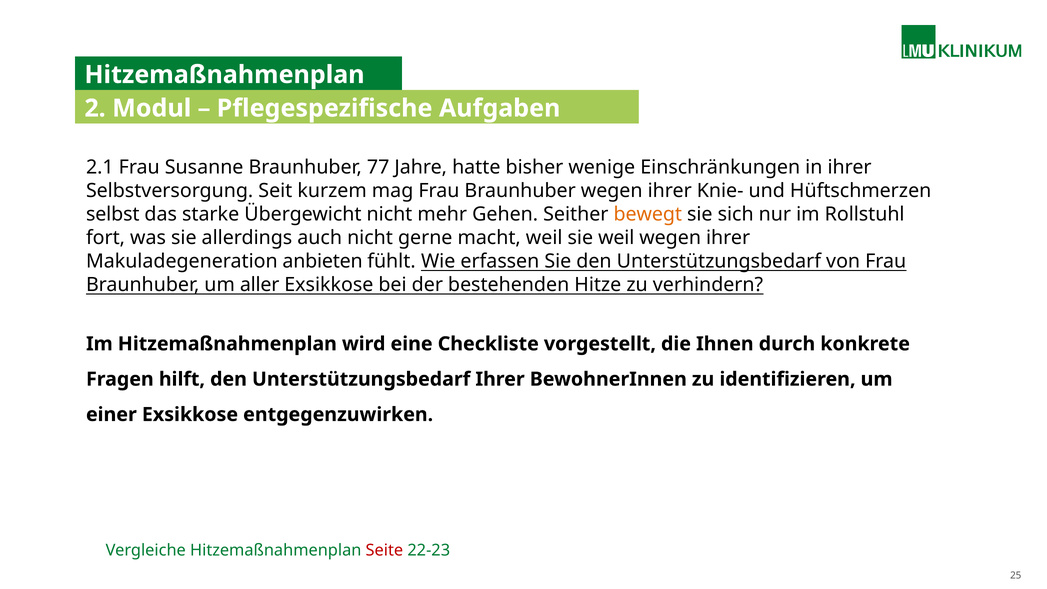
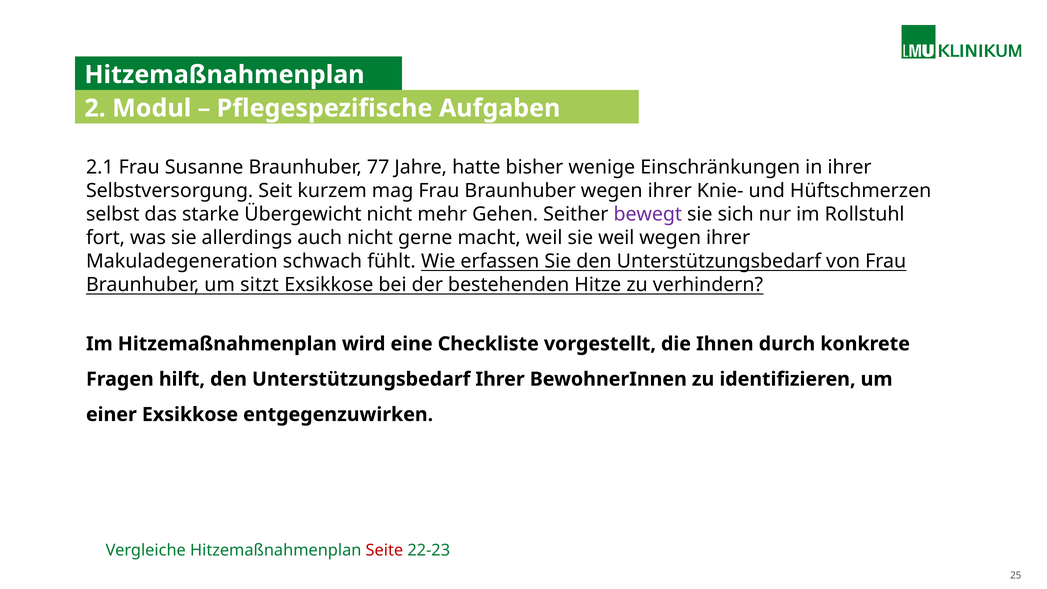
bewegt colour: orange -> purple
anbieten: anbieten -> schwach
aller: aller -> sitzt
